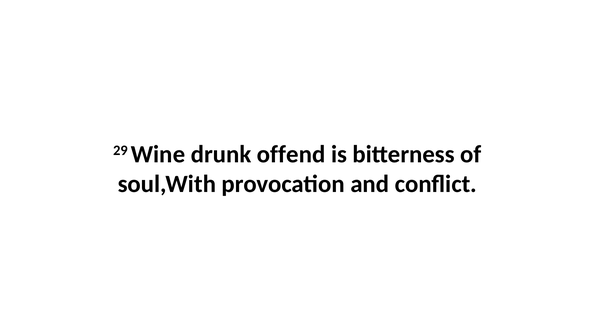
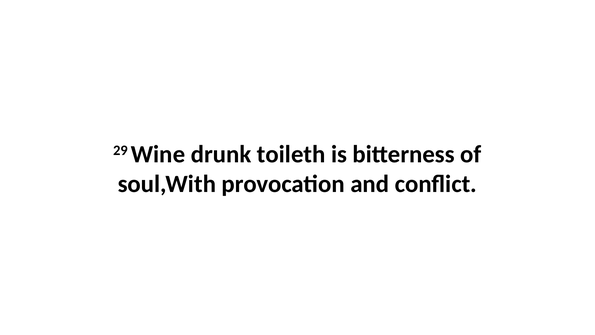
offend: offend -> toileth
